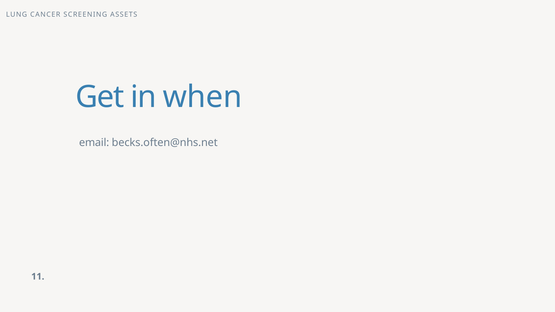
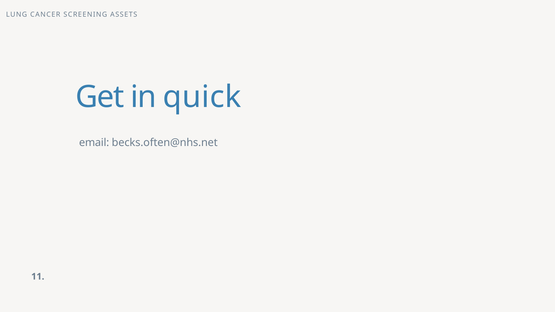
when: when -> quick
